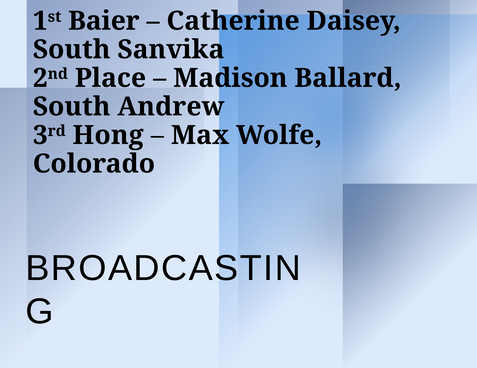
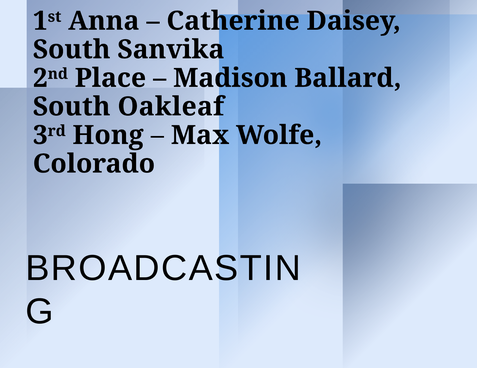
Baier: Baier -> Anna
Andrew: Andrew -> Oakleaf
